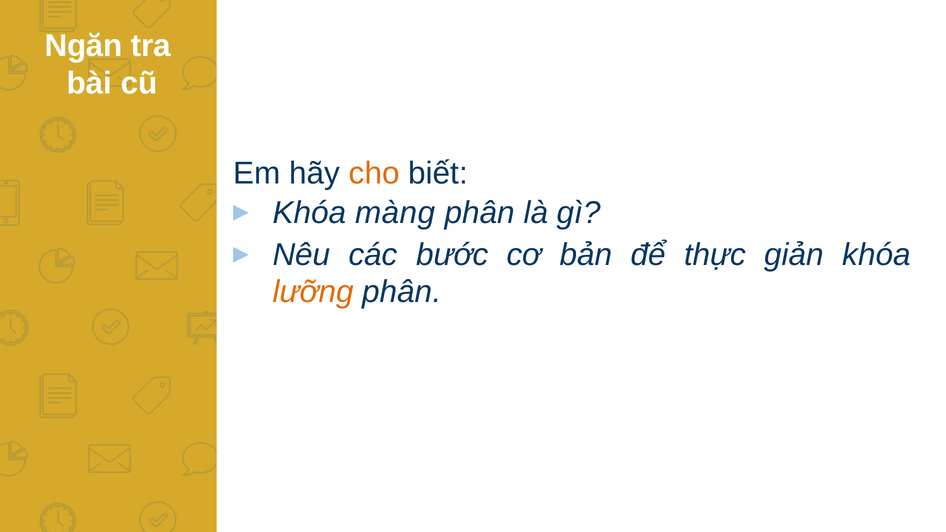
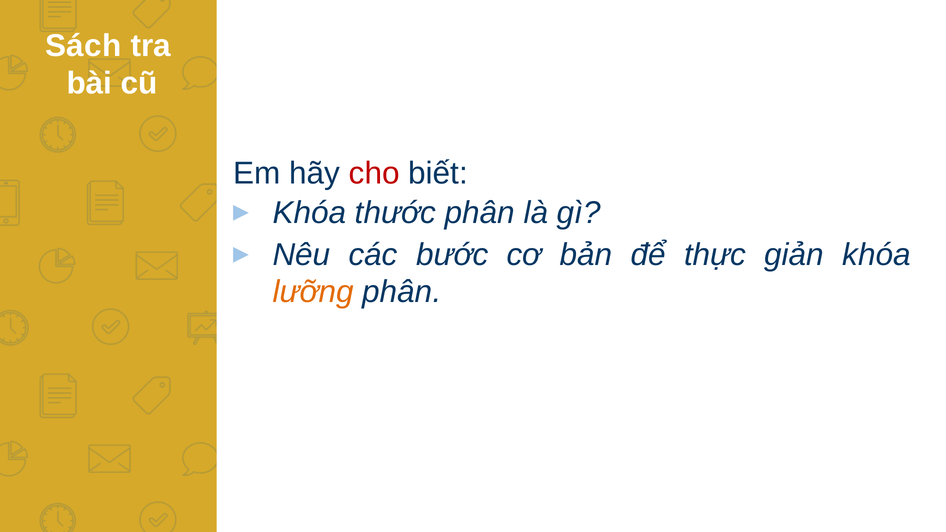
Ngăn: Ngăn -> Sách
cho colour: orange -> red
màng: màng -> thước
